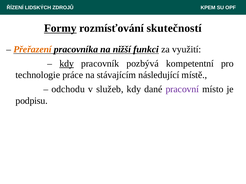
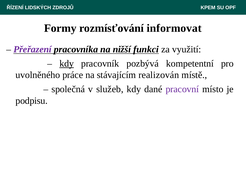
Formy underline: present -> none
skutečností: skutečností -> informovat
Přeřazení colour: orange -> purple
technologie: technologie -> uvolněného
následující: následující -> realizován
odchodu: odchodu -> společná
